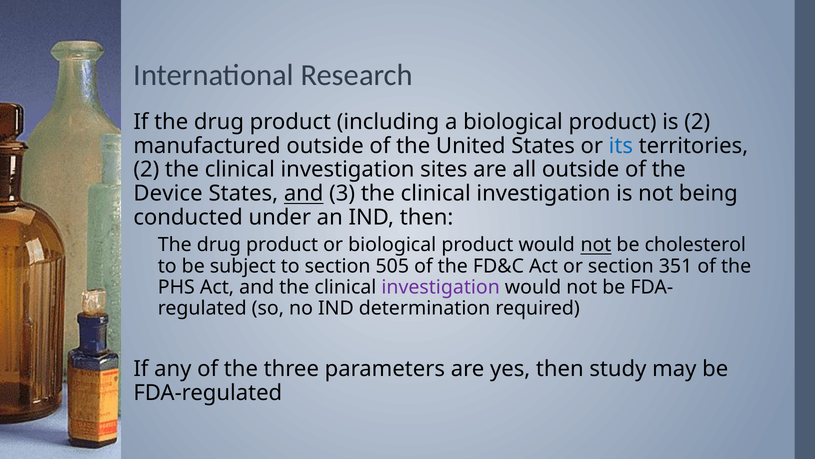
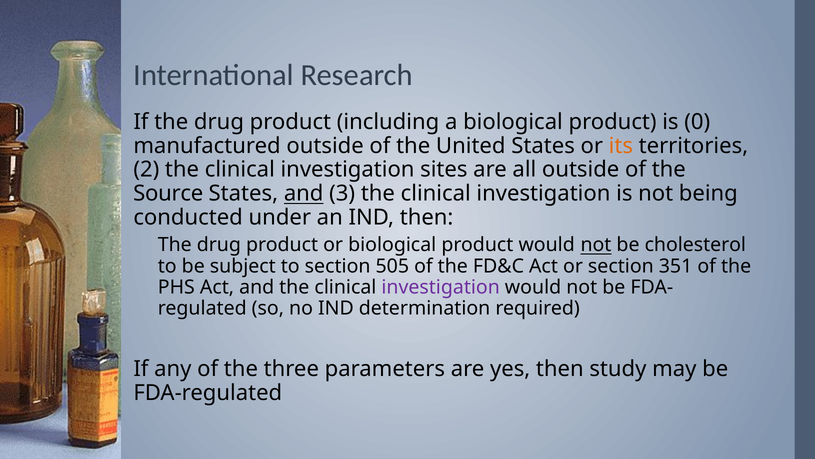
is 2: 2 -> 0
its colour: blue -> orange
Device: Device -> Source
